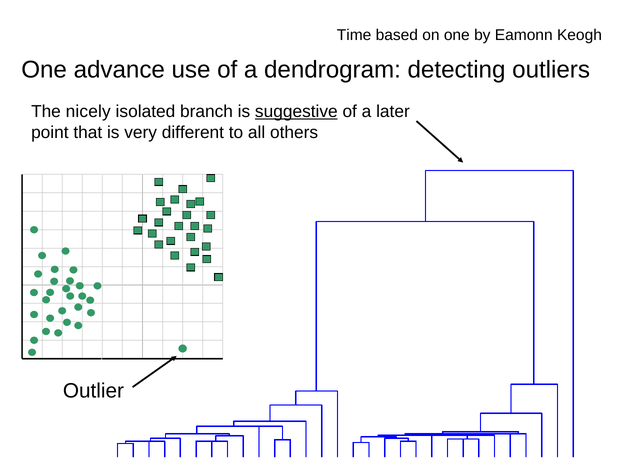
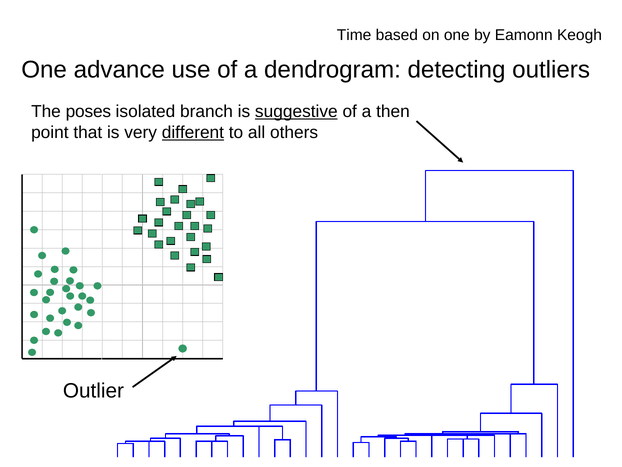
nicely: nicely -> poses
later: later -> then
different underline: none -> present
